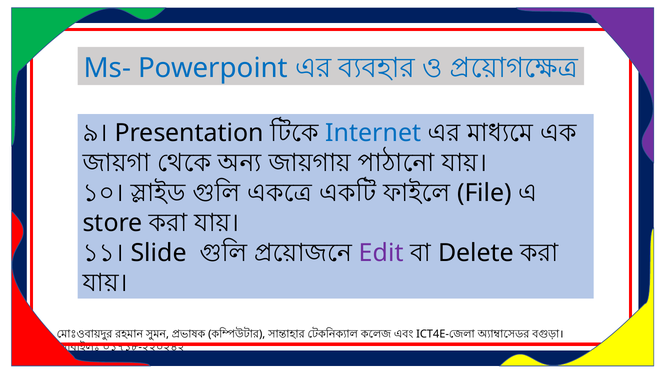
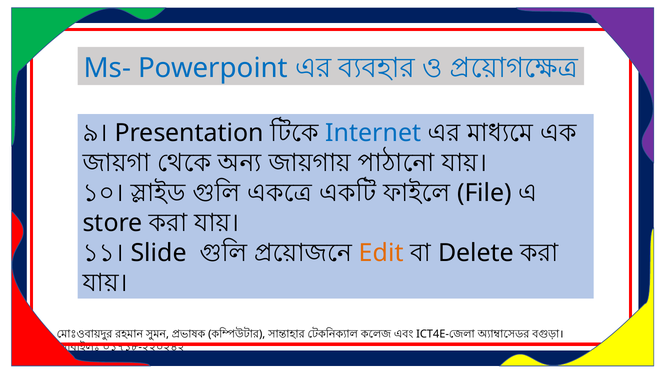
Edit colour: purple -> orange
